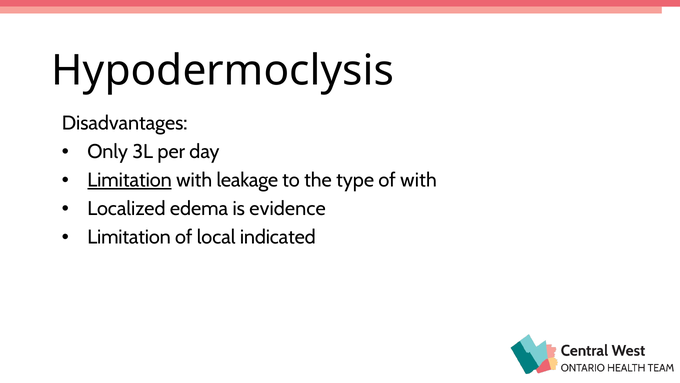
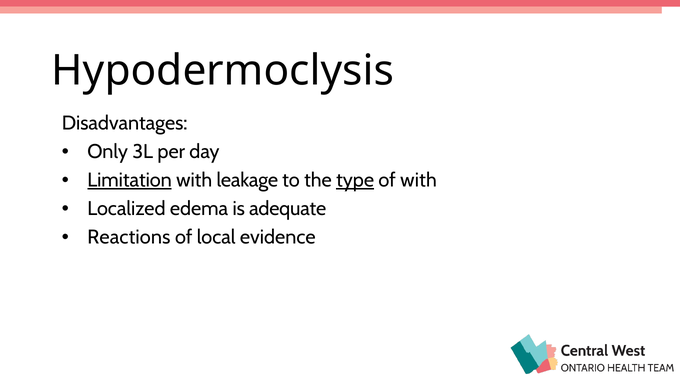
type underline: none -> present
evidence: evidence -> adequate
Limitation at (129, 237): Limitation -> Reactions
indicated: indicated -> evidence
